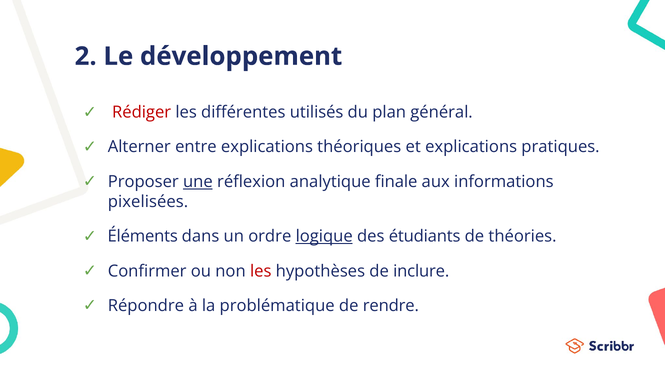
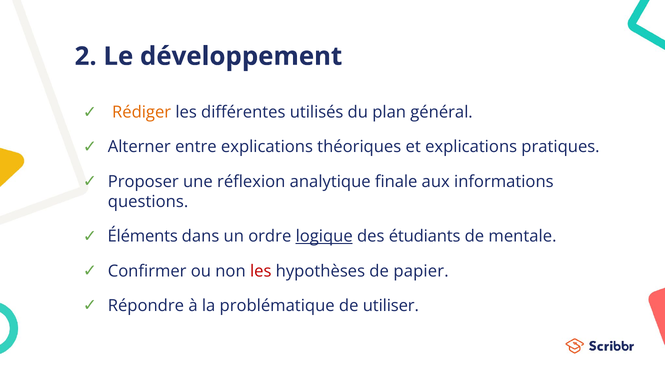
Rédiger colour: red -> orange
une underline: present -> none
pixelisées: pixelisées -> questions
théories: théories -> mentale
inclure: inclure -> papier
rendre: rendre -> utiliser
